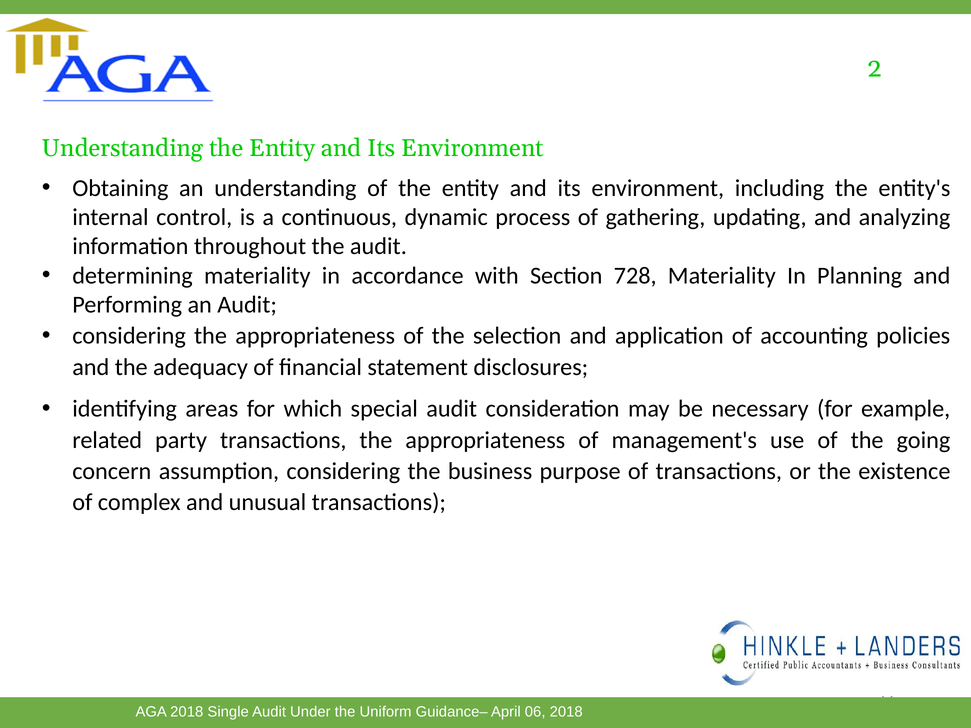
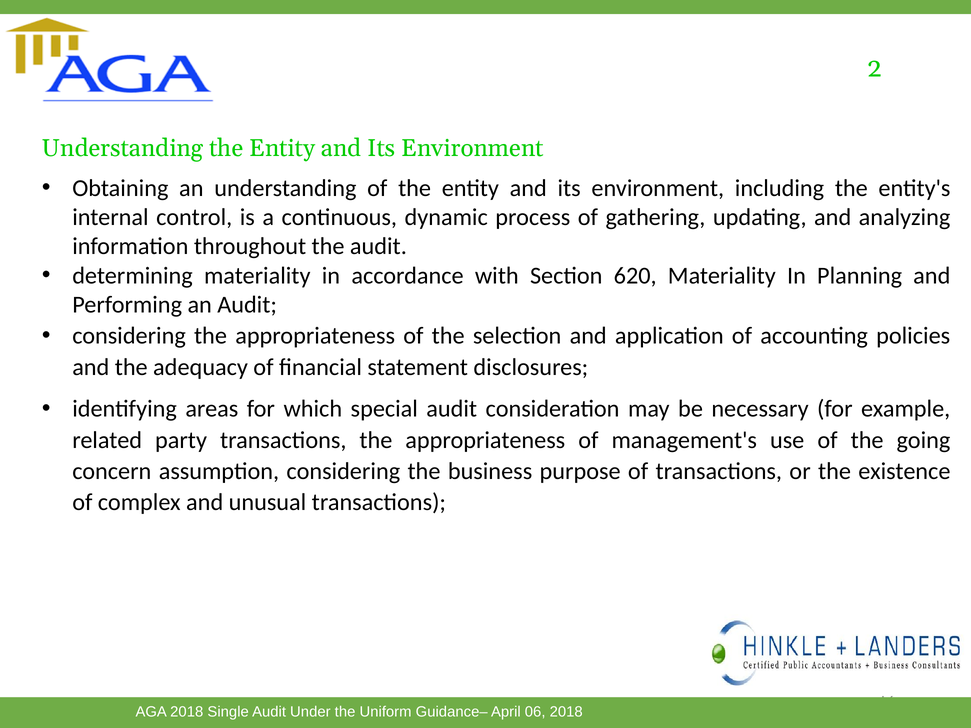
728: 728 -> 620
